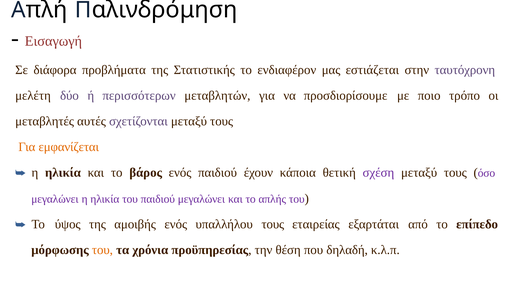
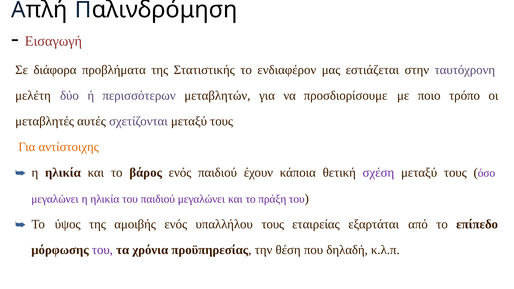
εμφανίζεται: εμφανίζεται -> αντίστοιχης
απλής: απλής -> πράξη
του at (102, 250) colour: orange -> purple
